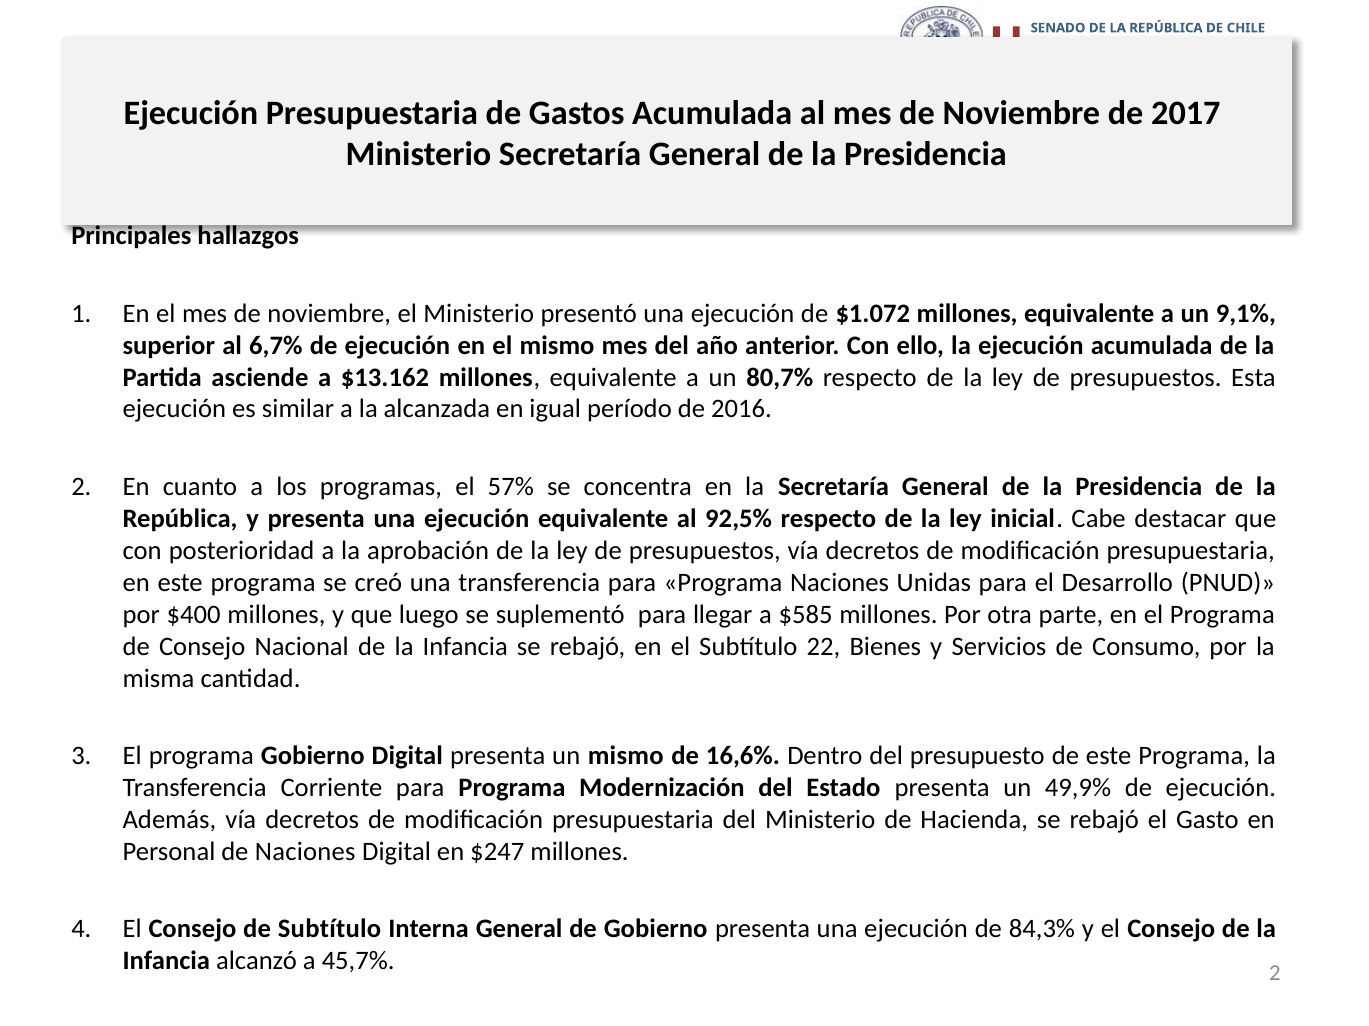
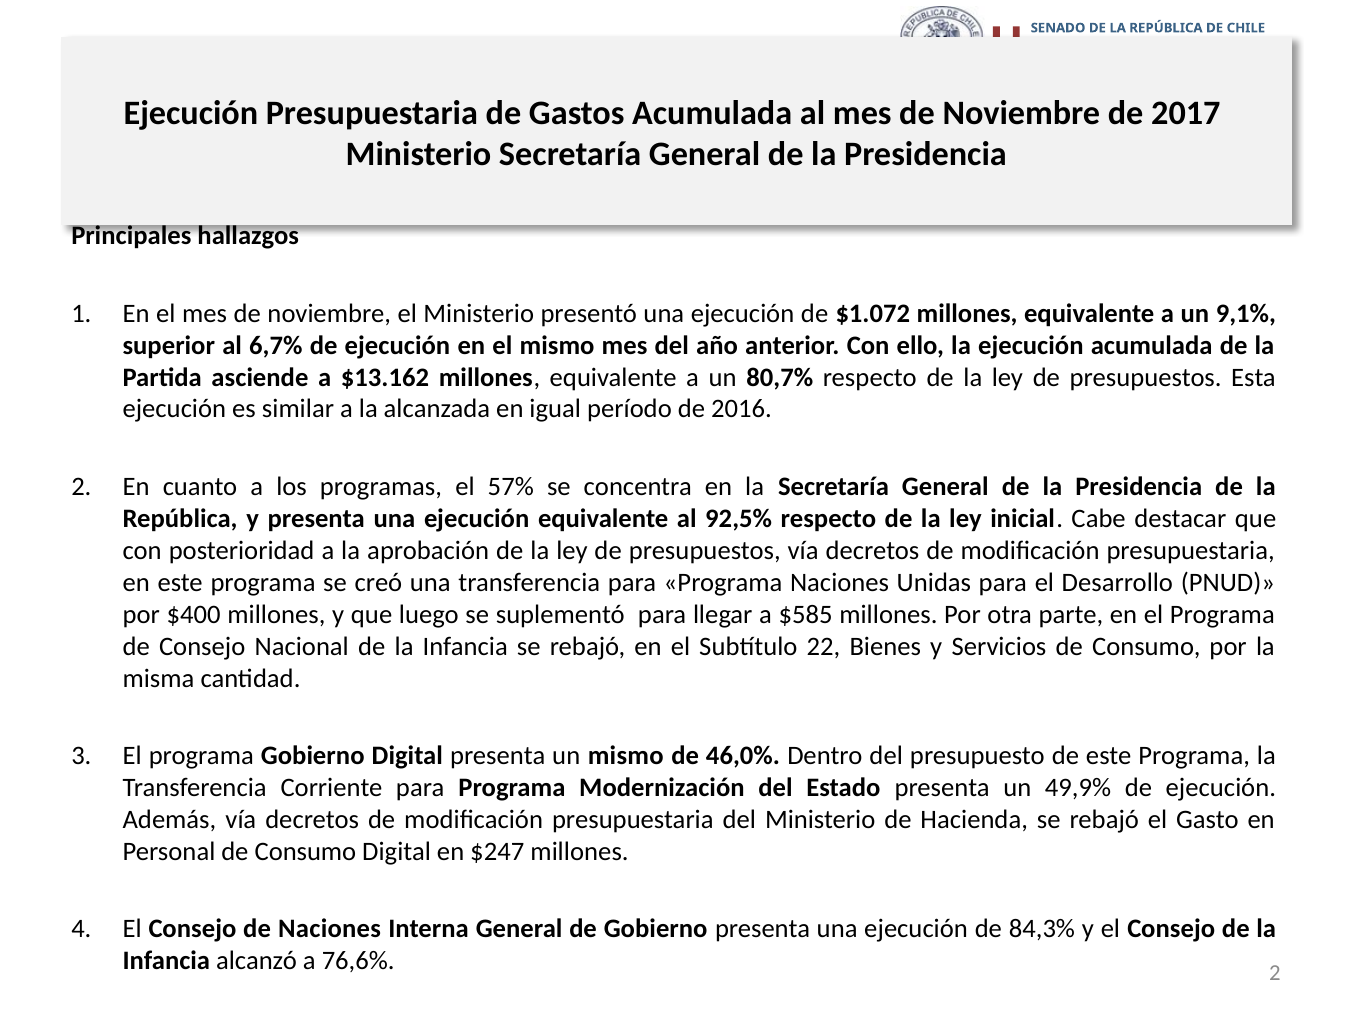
16,6%: 16,6% -> 46,0%
Personal de Naciones: Naciones -> Consumo
de Subtítulo: Subtítulo -> Naciones
45,7%: 45,7% -> 76,6%
